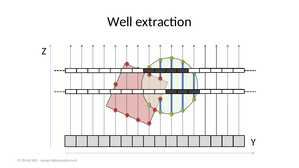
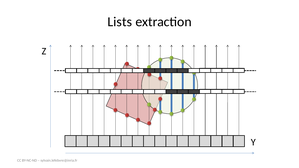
Well: Well -> Lists
